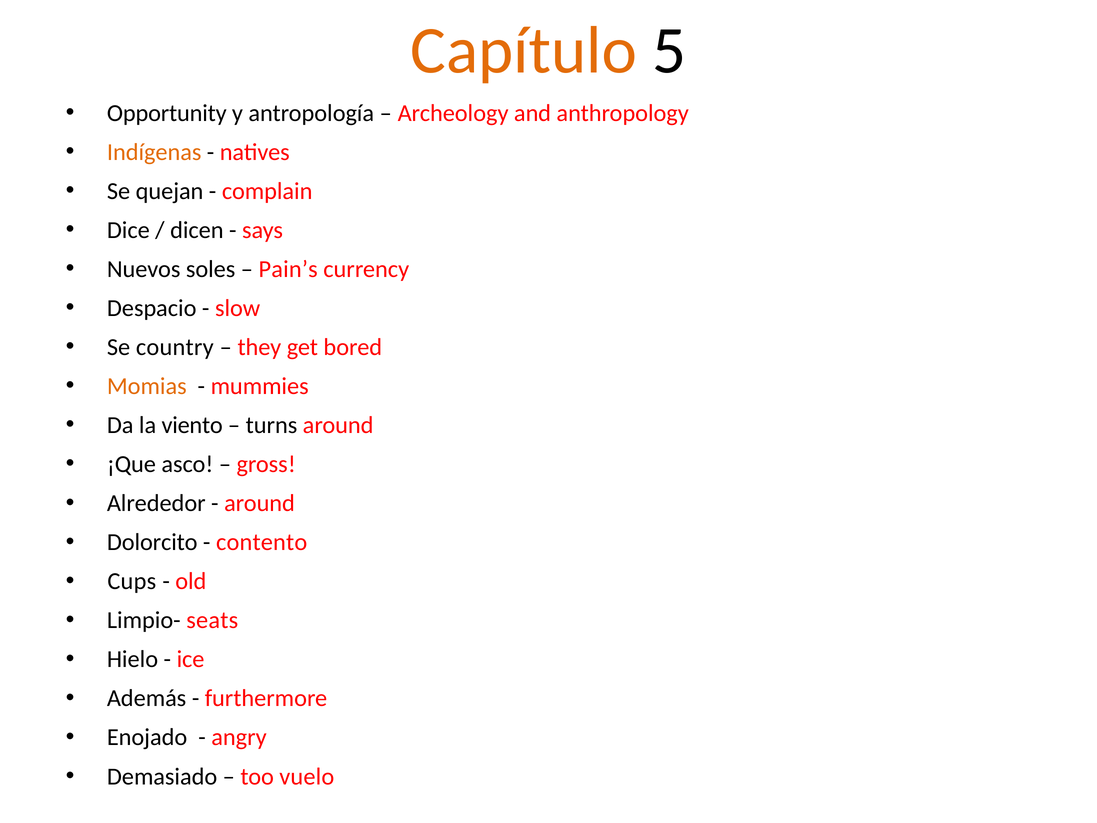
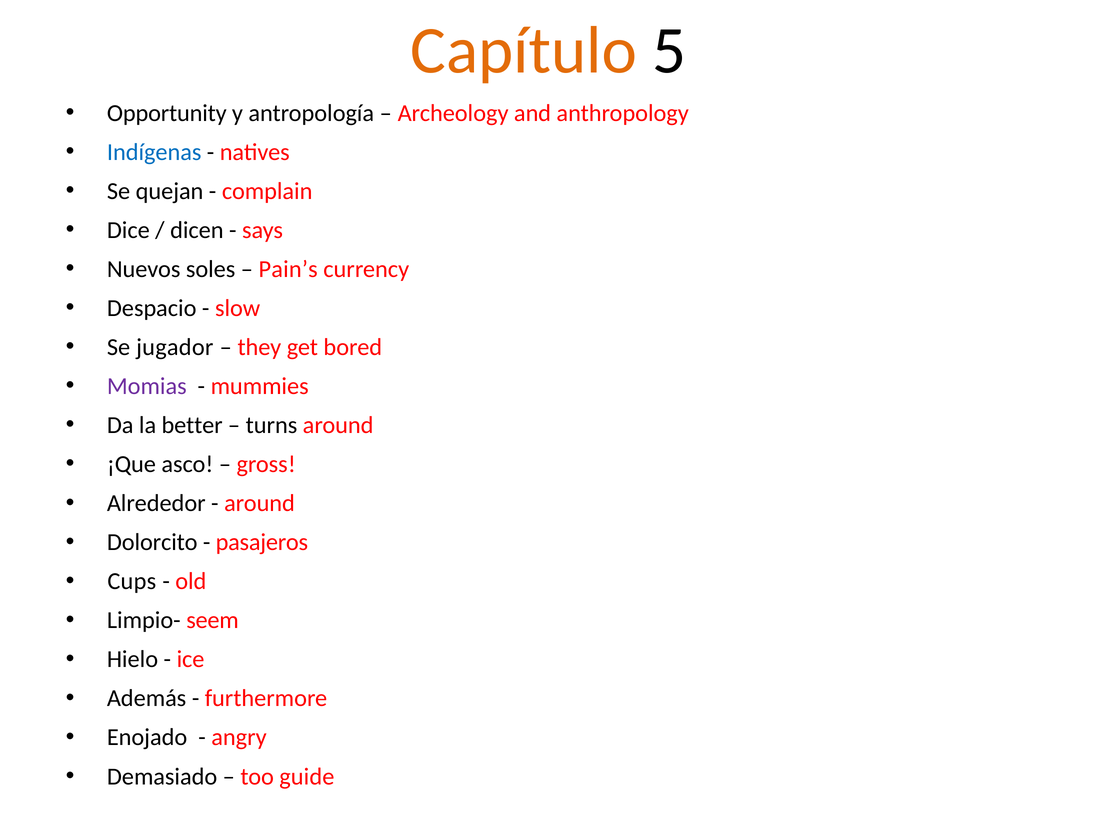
Indígenas colour: orange -> blue
country: country -> jugador
Momias colour: orange -> purple
viento: viento -> better
contento: contento -> pasajeros
seats: seats -> seem
vuelo: vuelo -> guide
